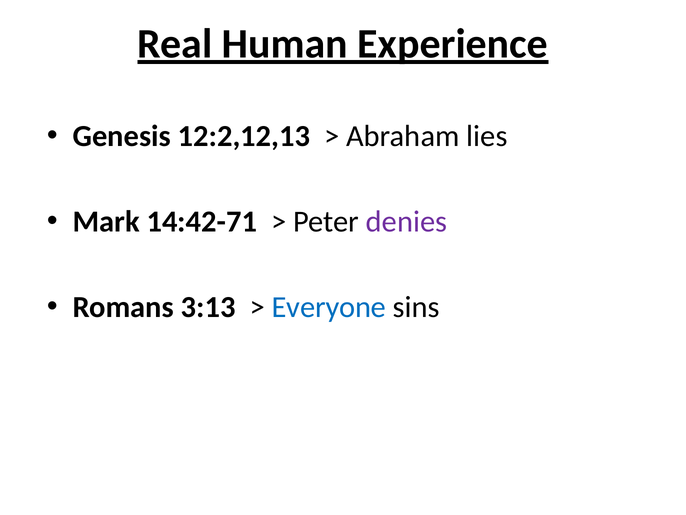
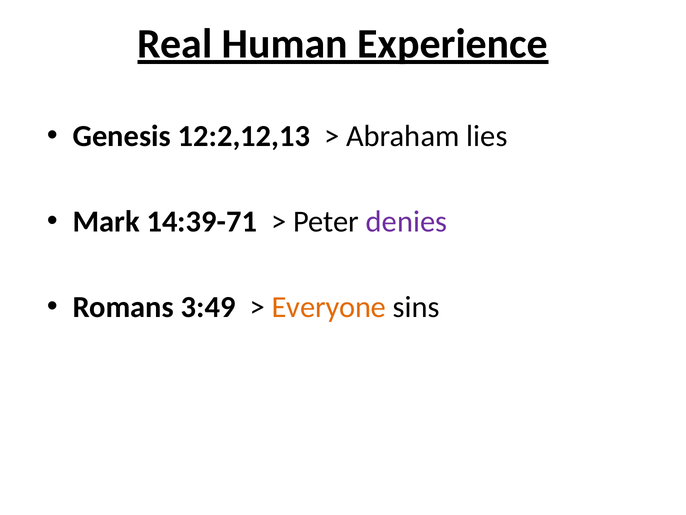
14:42-71: 14:42-71 -> 14:39-71
3:13: 3:13 -> 3:49
Everyone colour: blue -> orange
